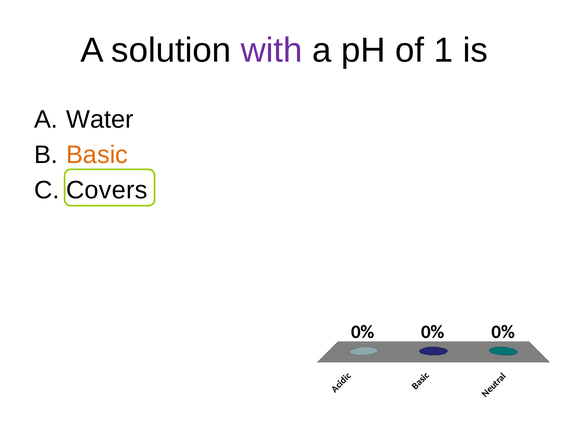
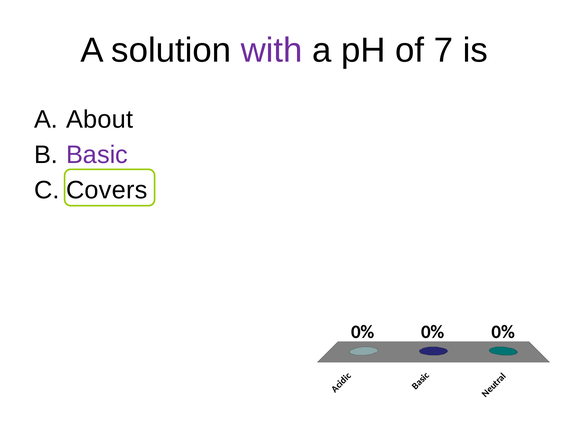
1: 1 -> 7
Water: Water -> About
Basic colour: orange -> purple
